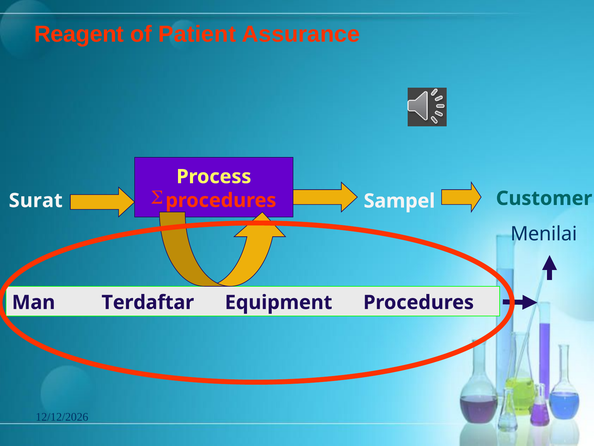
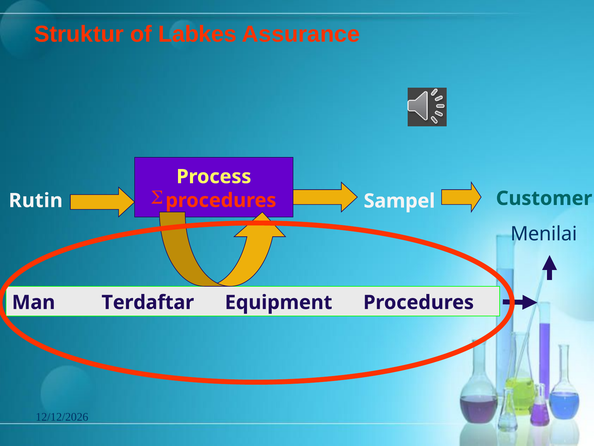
Reagent: Reagent -> Struktur
Patient: Patient -> Labkes
Surat: Surat -> Rutin
